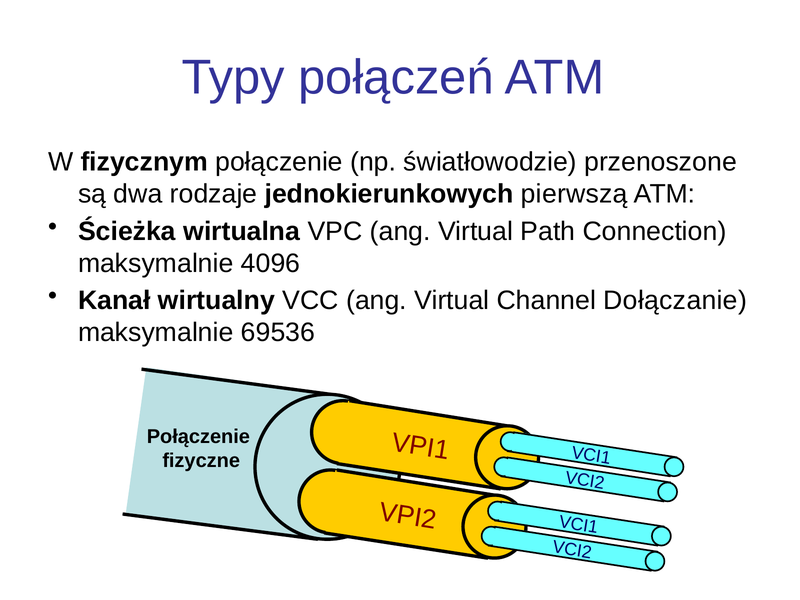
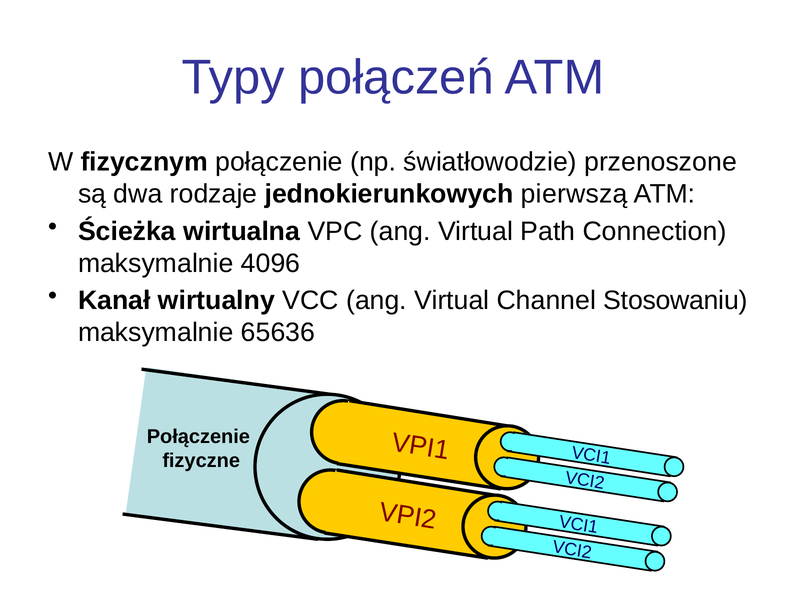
Dołączanie: Dołączanie -> Stosowaniu
69536: 69536 -> 65636
